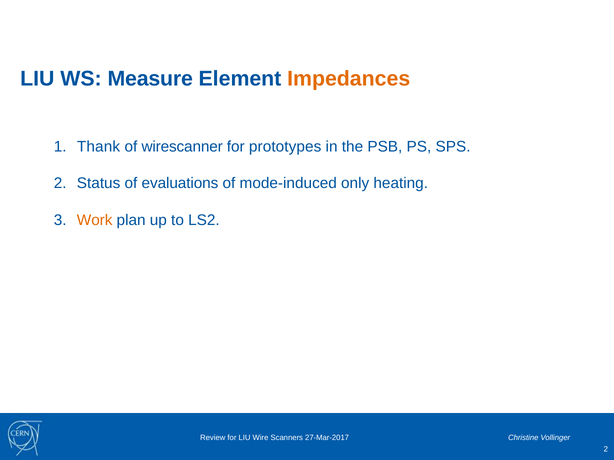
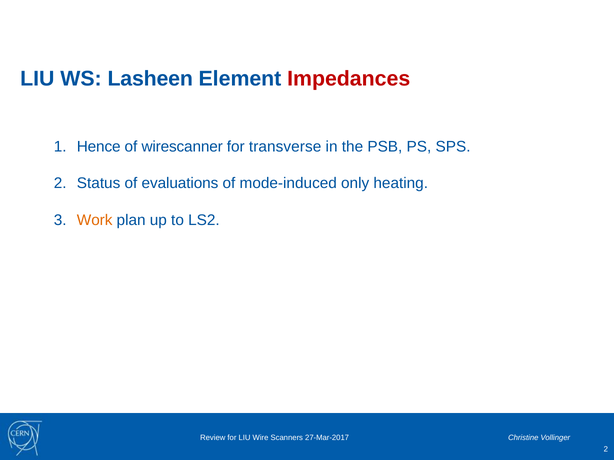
Measure: Measure -> Lasheen
Impedances colour: orange -> red
Thank: Thank -> Hence
prototypes: prototypes -> transverse
